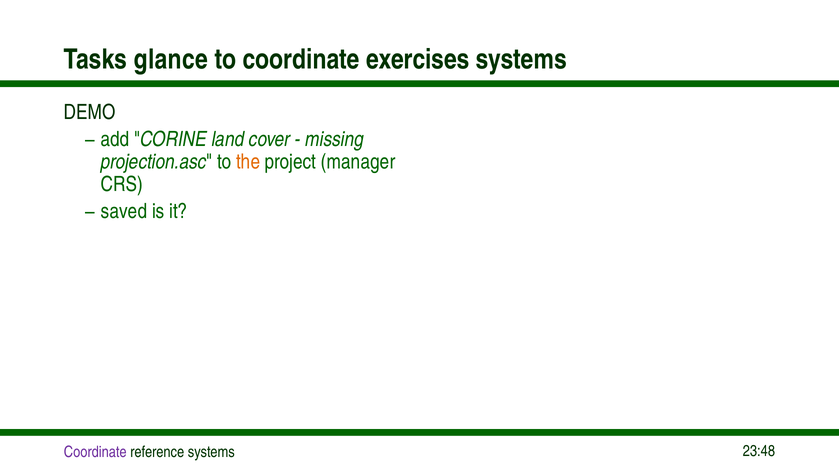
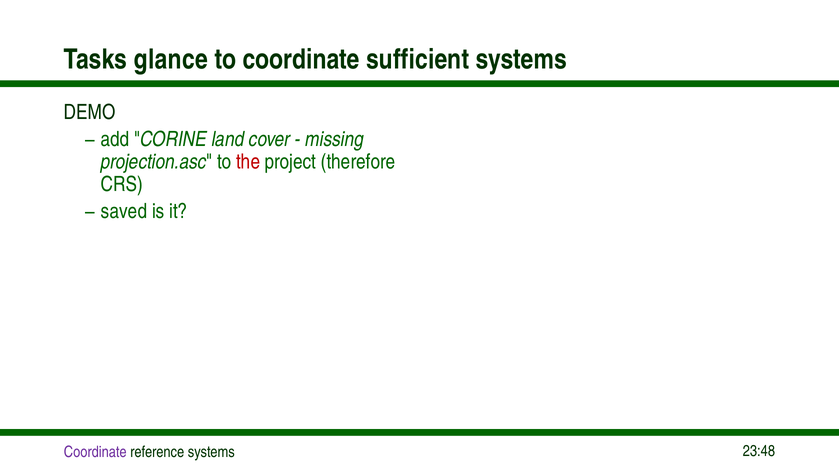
exercises: exercises -> sufficient
the colour: orange -> red
manager: manager -> therefore
